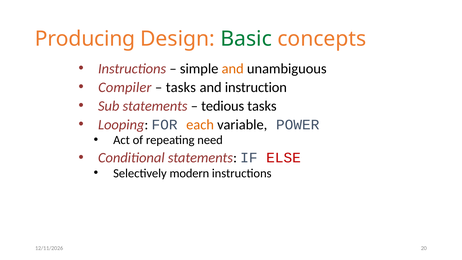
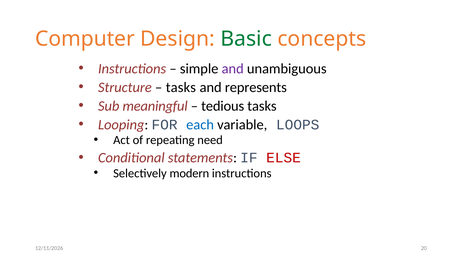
Producing: Producing -> Computer
and at (233, 69) colour: orange -> purple
Compiler: Compiler -> Structure
instruction: instruction -> represents
Sub statements: statements -> meaningful
each colour: orange -> blue
POWER: POWER -> LOOPS
